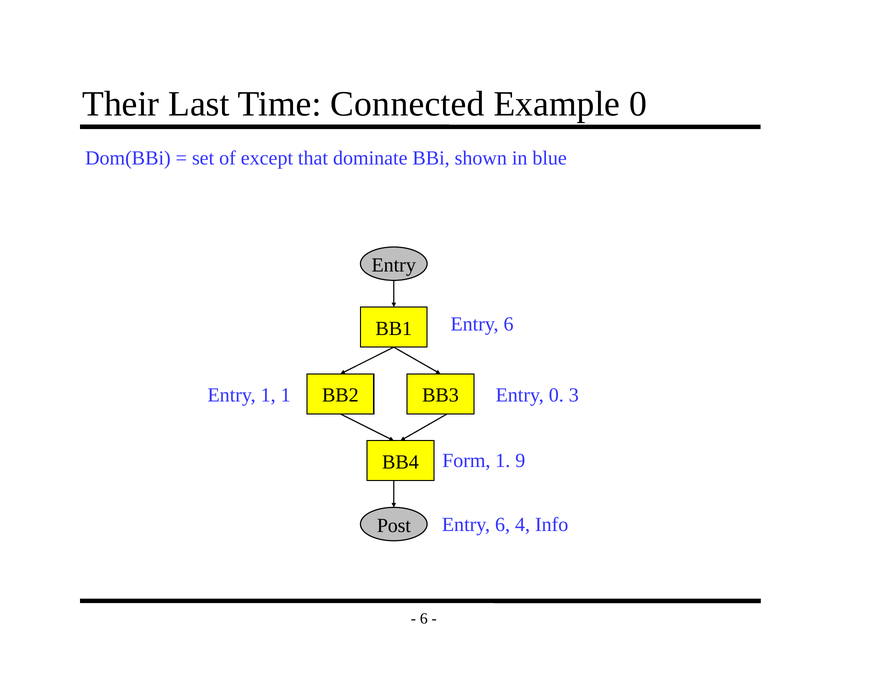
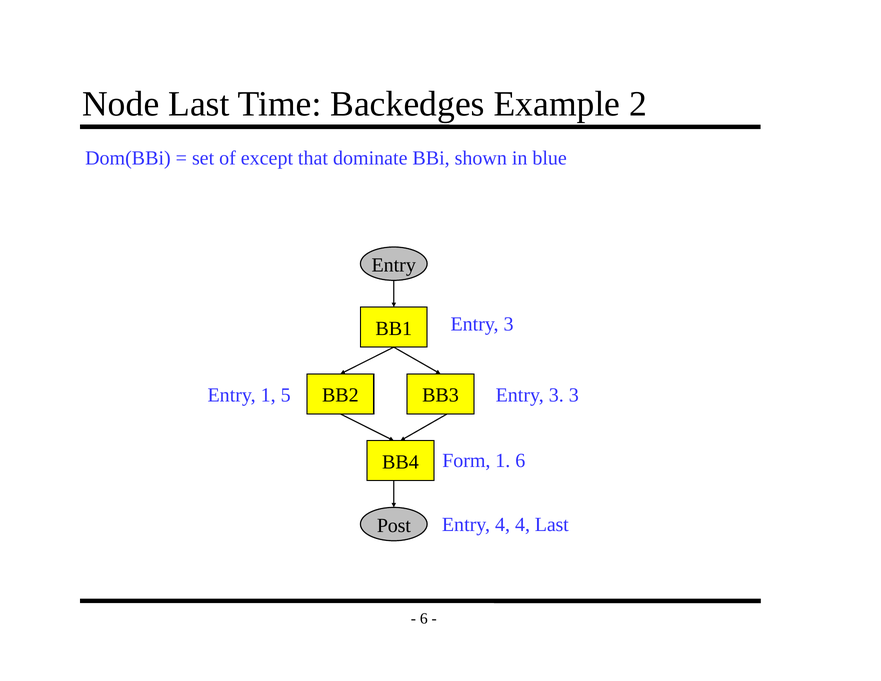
Their: Their -> Node
Connected: Connected -> Backedges
Example 0: 0 -> 2
6 at (509, 324): 6 -> 3
1 1: 1 -> 5
0 at (556, 395): 0 -> 3
1 9: 9 -> 6
6 at (503, 525): 6 -> 4
4 Info: Info -> Last
